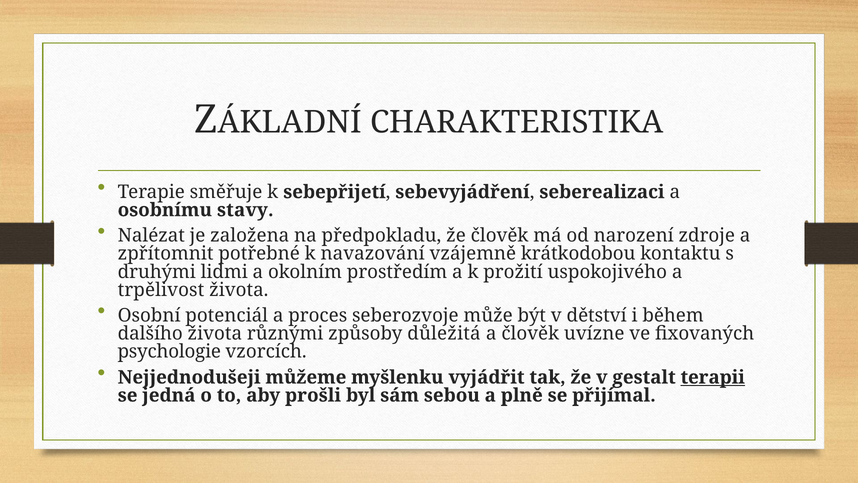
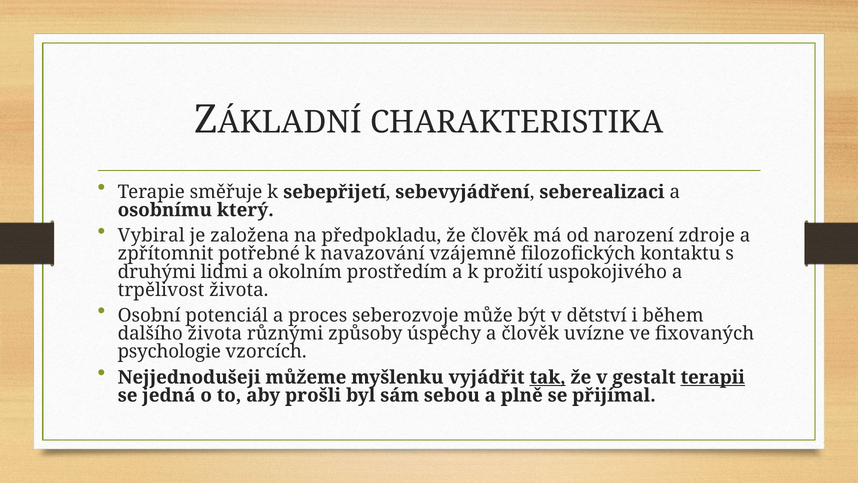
stavy: stavy -> který
Nalézat: Nalézat -> Vybiral
krátkodobou: krátkodobou -> filozofických
důležitá: důležitá -> úspěchy
tak underline: none -> present
